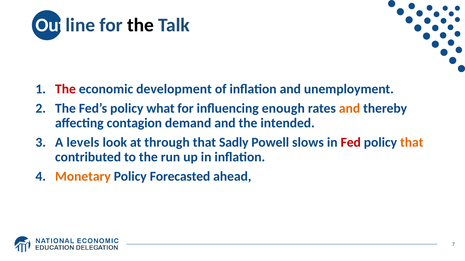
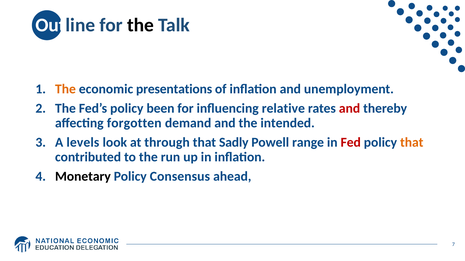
The at (65, 89) colour: red -> orange
development: development -> presentations
what: what -> been
enough: enough -> relative
and at (350, 109) colour: orange -> red
contagion: contagion -> forgotten
slows: slows -> range
Monetary colour: orange -> black
Forecasted: Forecasted -> Consensus
